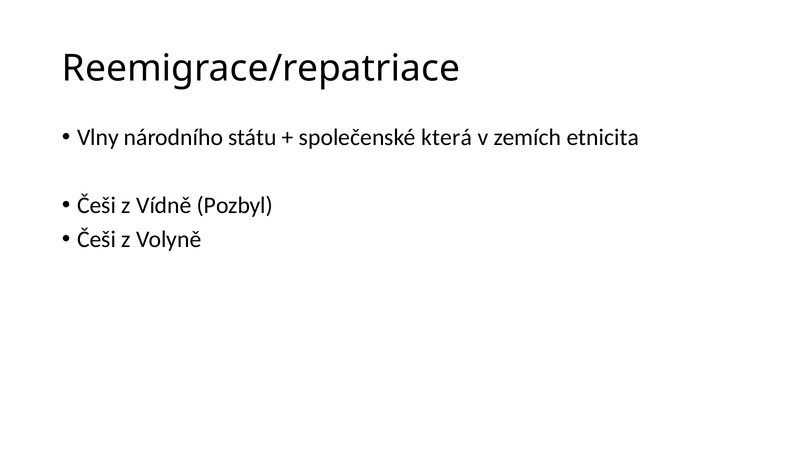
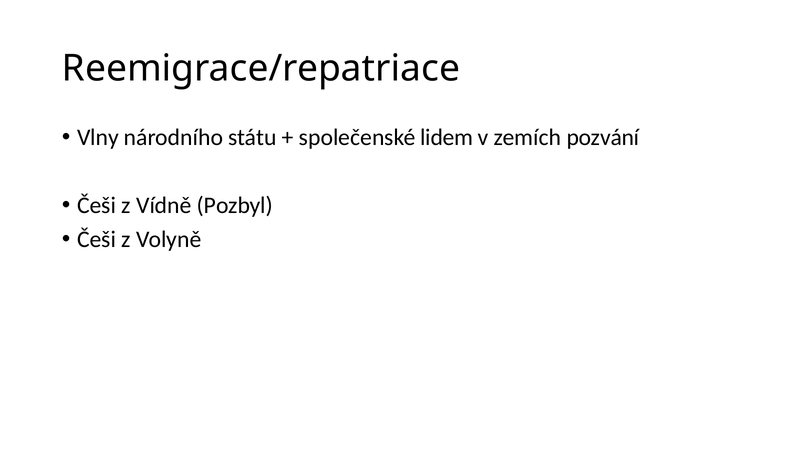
která: která -> lidem
etnicita: etnicita -> pozvání
